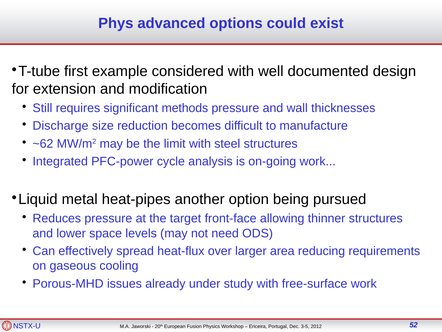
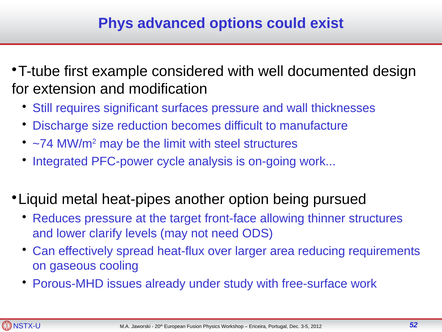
methods: methods -> surfaces
~62: ~62 -> ~74
space: space -> clarify
